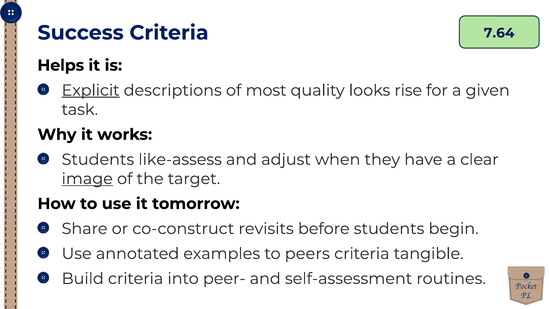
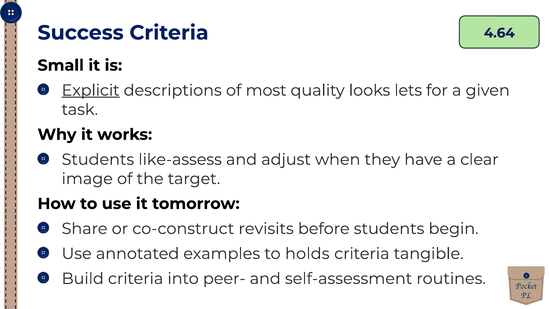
7.64: 7.64 -> 4.64
Helps: Helps -> Small
rise: rise -> lets
image underline: present -> none
peers: peers -> holds
